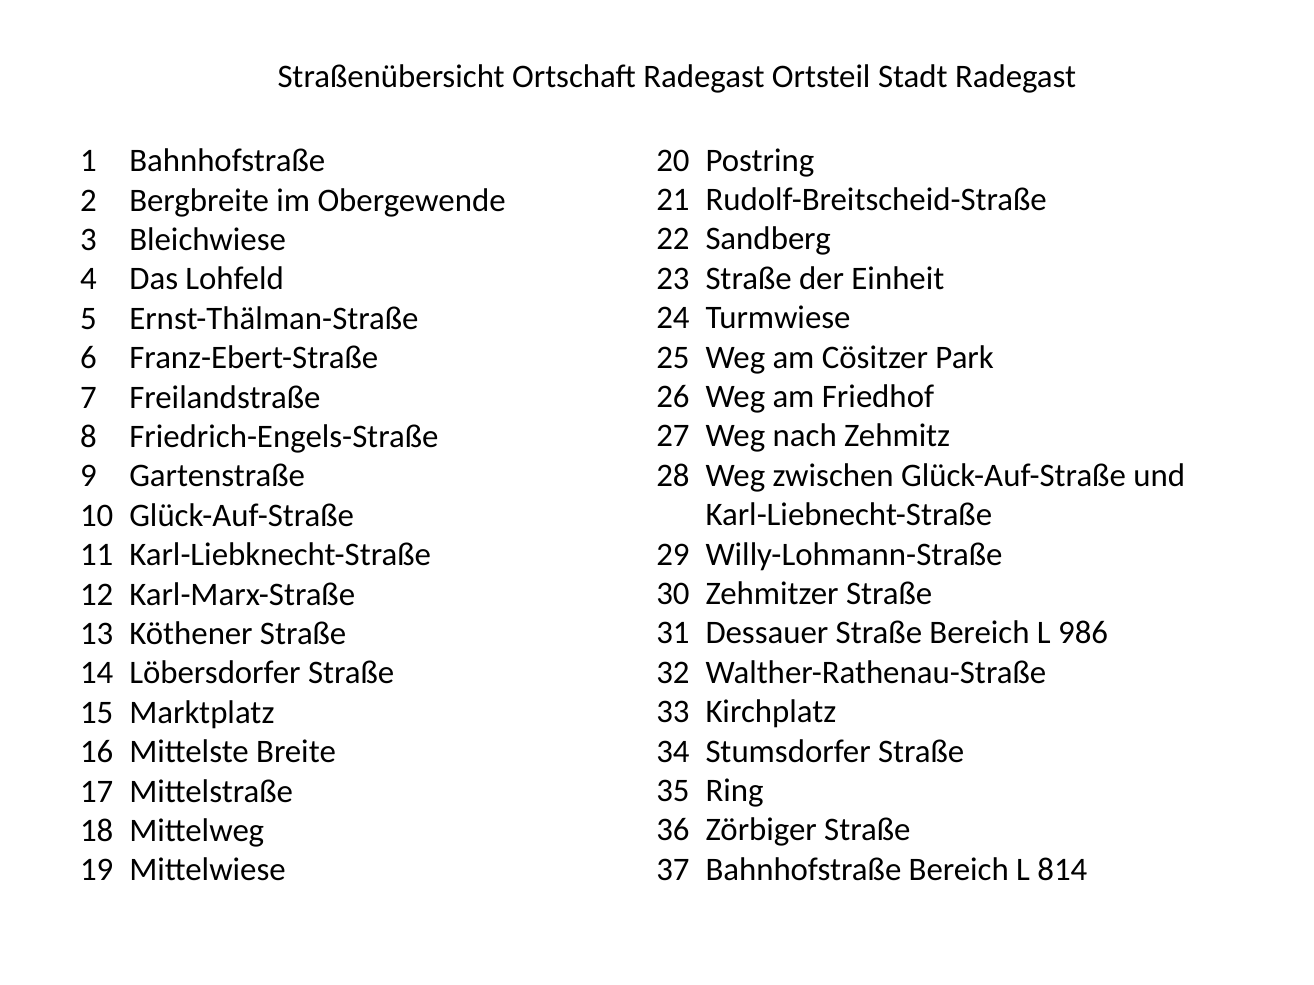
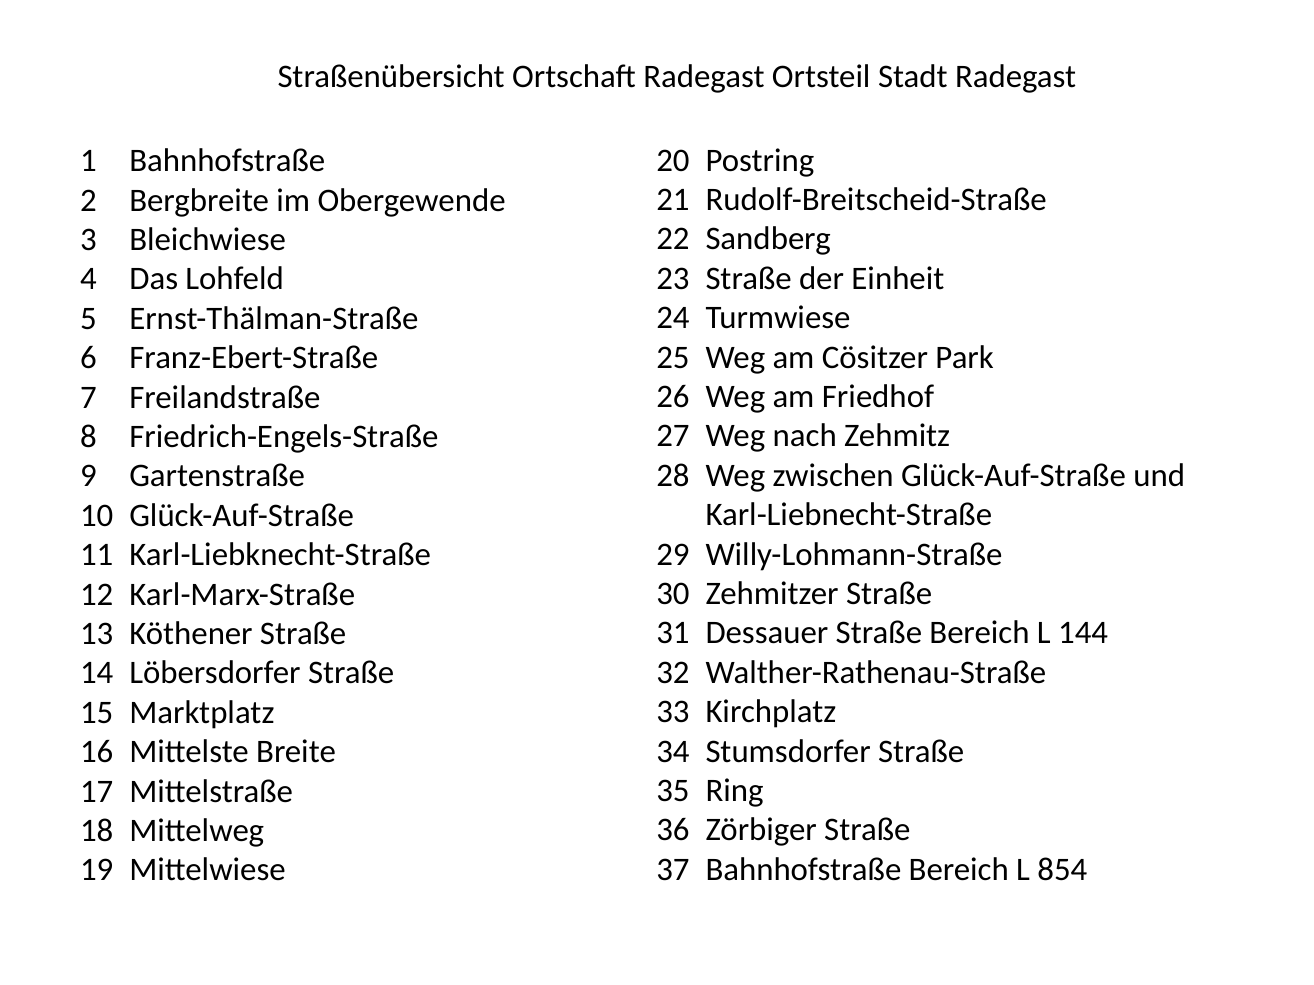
986: 986 -> 144
814: 814 -> 854
